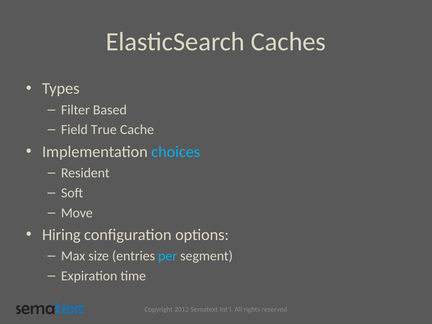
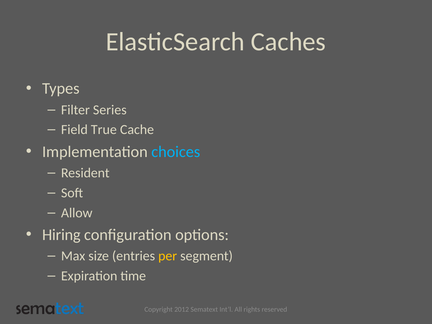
Based: Based -> Series
Move: Move -> Allow
per colour: light blue -> yellow
